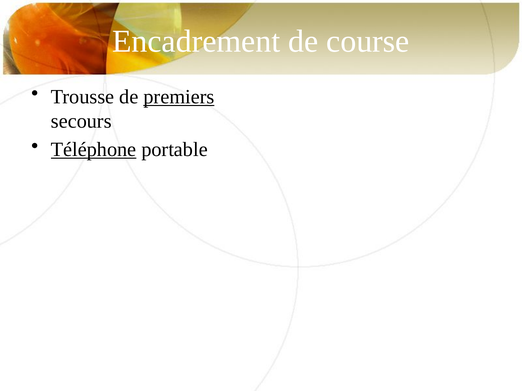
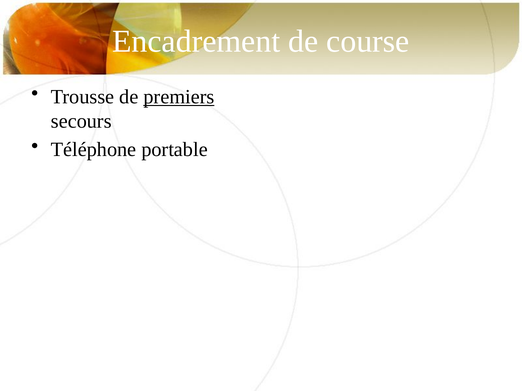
Téléphone underline: present -> none
